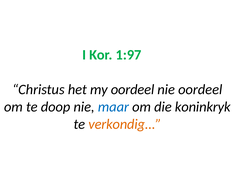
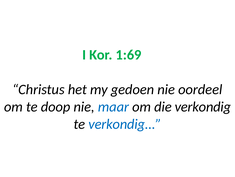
1:97: 1:97 -> 1:69
my oordeel: oordeel -> gedoen
die koninkryk: koninkryk -> verkondig
verkondig at (125, 124) colour: orange -> blue
